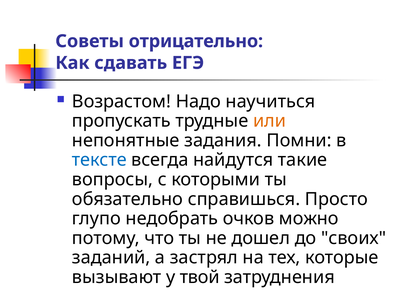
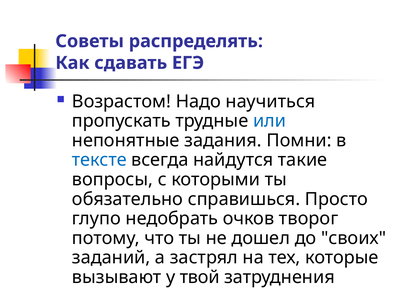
отрицательно: отрицательно -> распределять
или colour: orange -> blue
можно: можно -> творог
